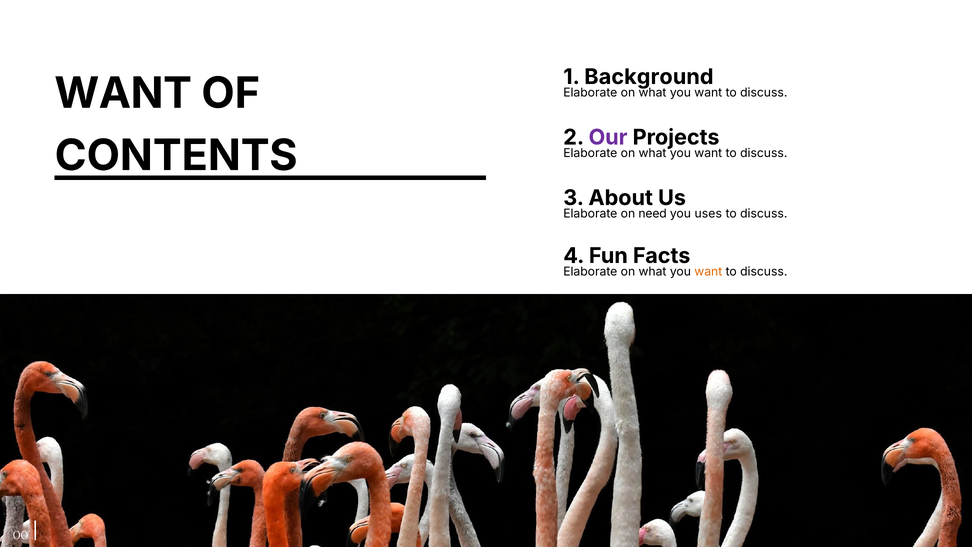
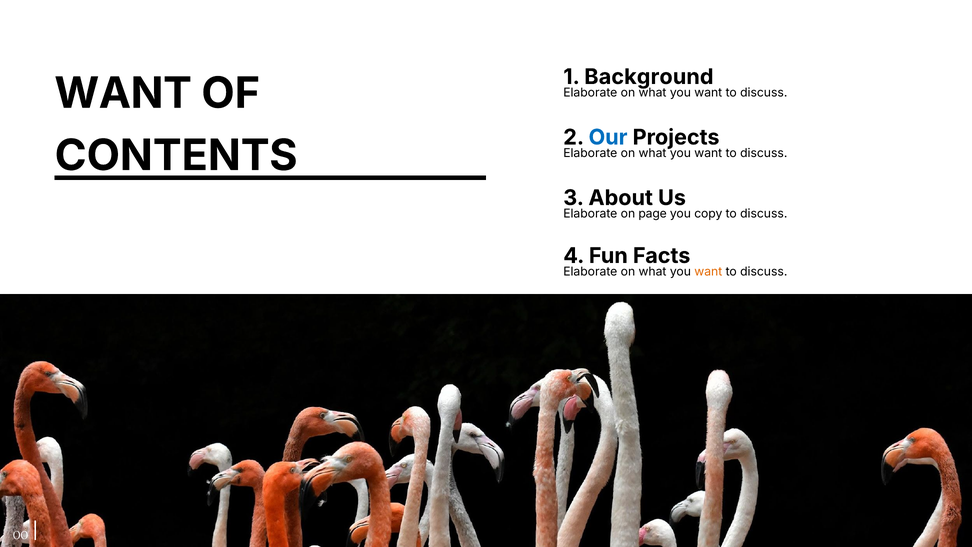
Our colour: purple -> blue
need: need -> page
uses: uses -> copy
